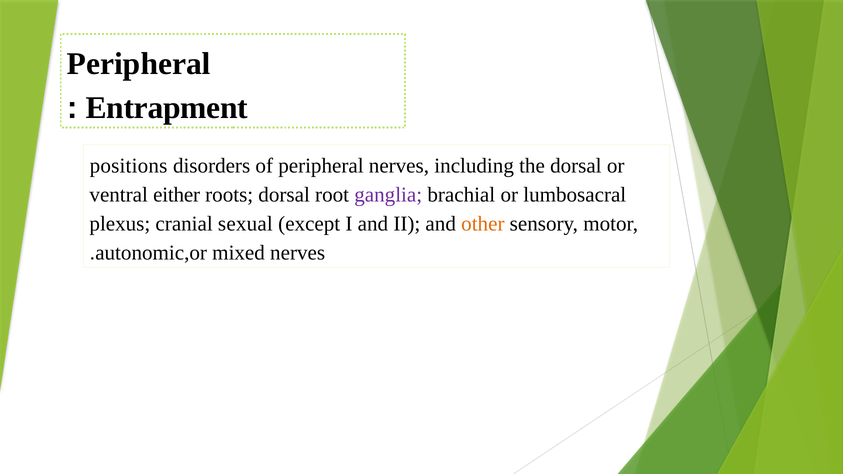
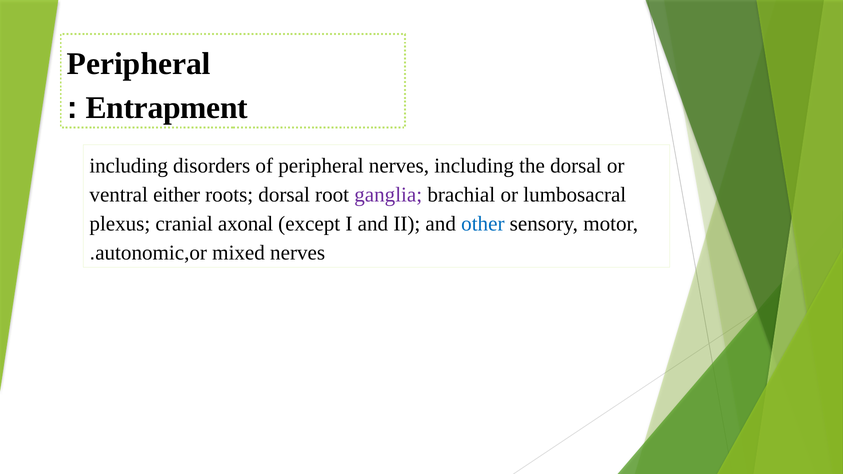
positions at (129, 166): positions -> including
sexual: sexual -> axonal
other colour: orange -> blue
